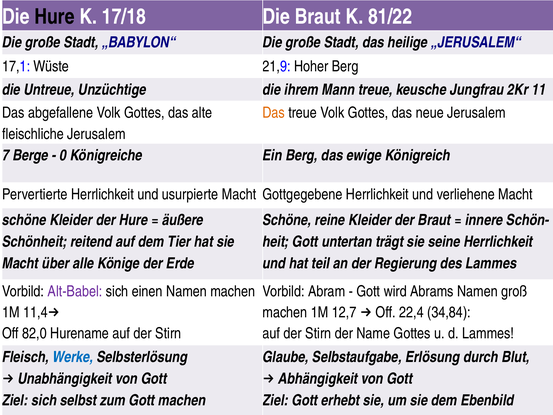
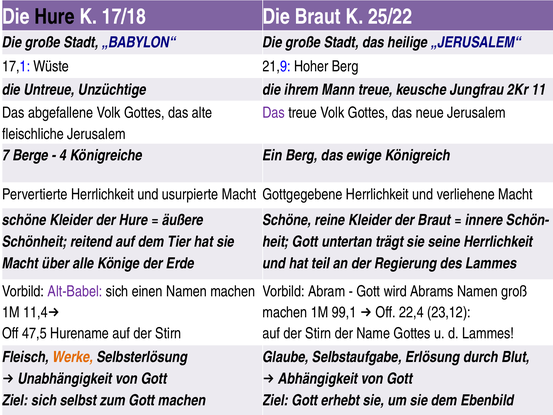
81/22: 81/22 -> 25/22
Das at (274, 113) colour: orange -> purple
0: 0 -> 4
12,7: 12,7 -> 99,1
34,84: 34,84 -> 23,12
82,0: 82,0 -> 47,5
Werke colour: blue -> orange
